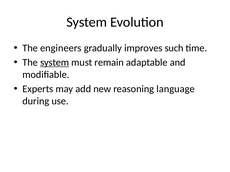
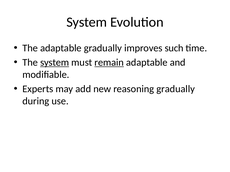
The engineers: engineers -> adaptable
remain underline: none -> present
reasoning language: language -> gradually
